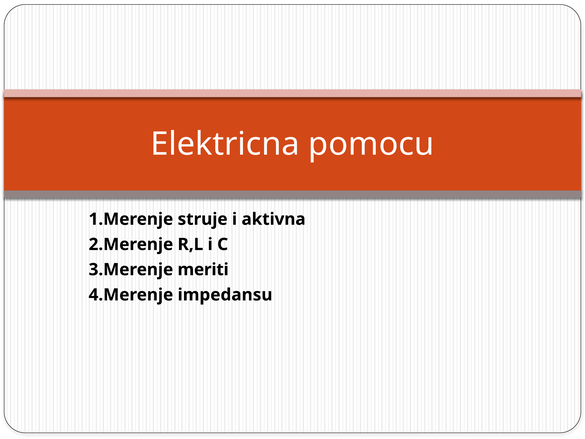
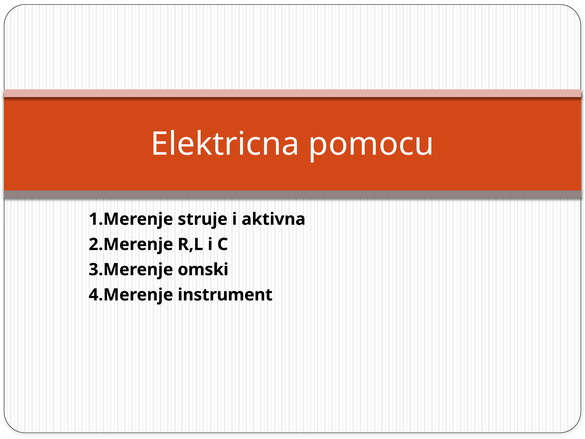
meriti: meriti -> omski
impedansu: impedansu -> instrument
